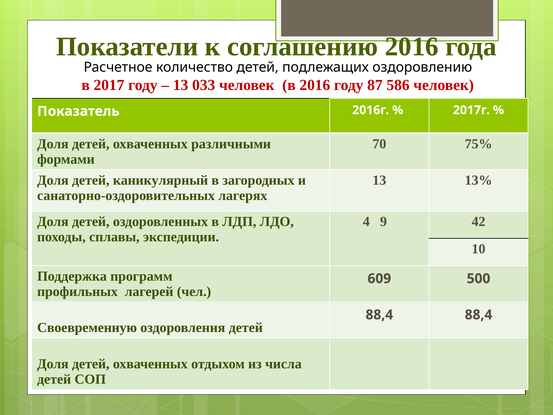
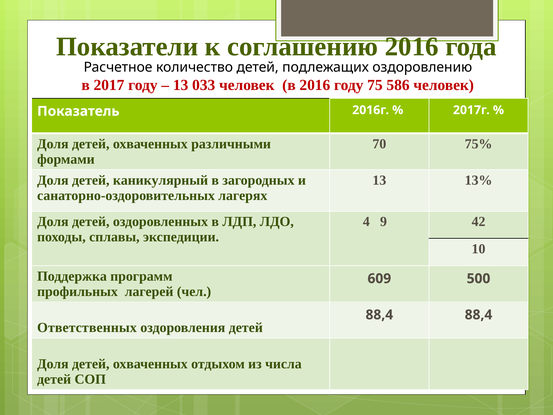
87: 87 -> 75
Своевременную: Своевременную -> Ответственных
